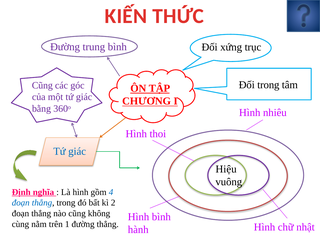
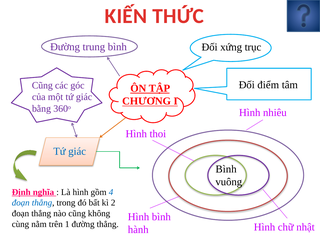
Đối trong: trong -> điểm
Hiệu at (226, 169): Hiệu -> Bình
